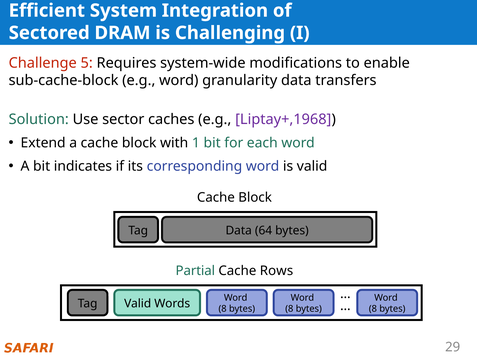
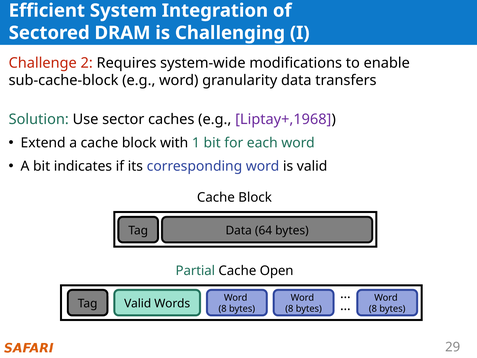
5: 5 -> 2
Rows: Rows -> Open
